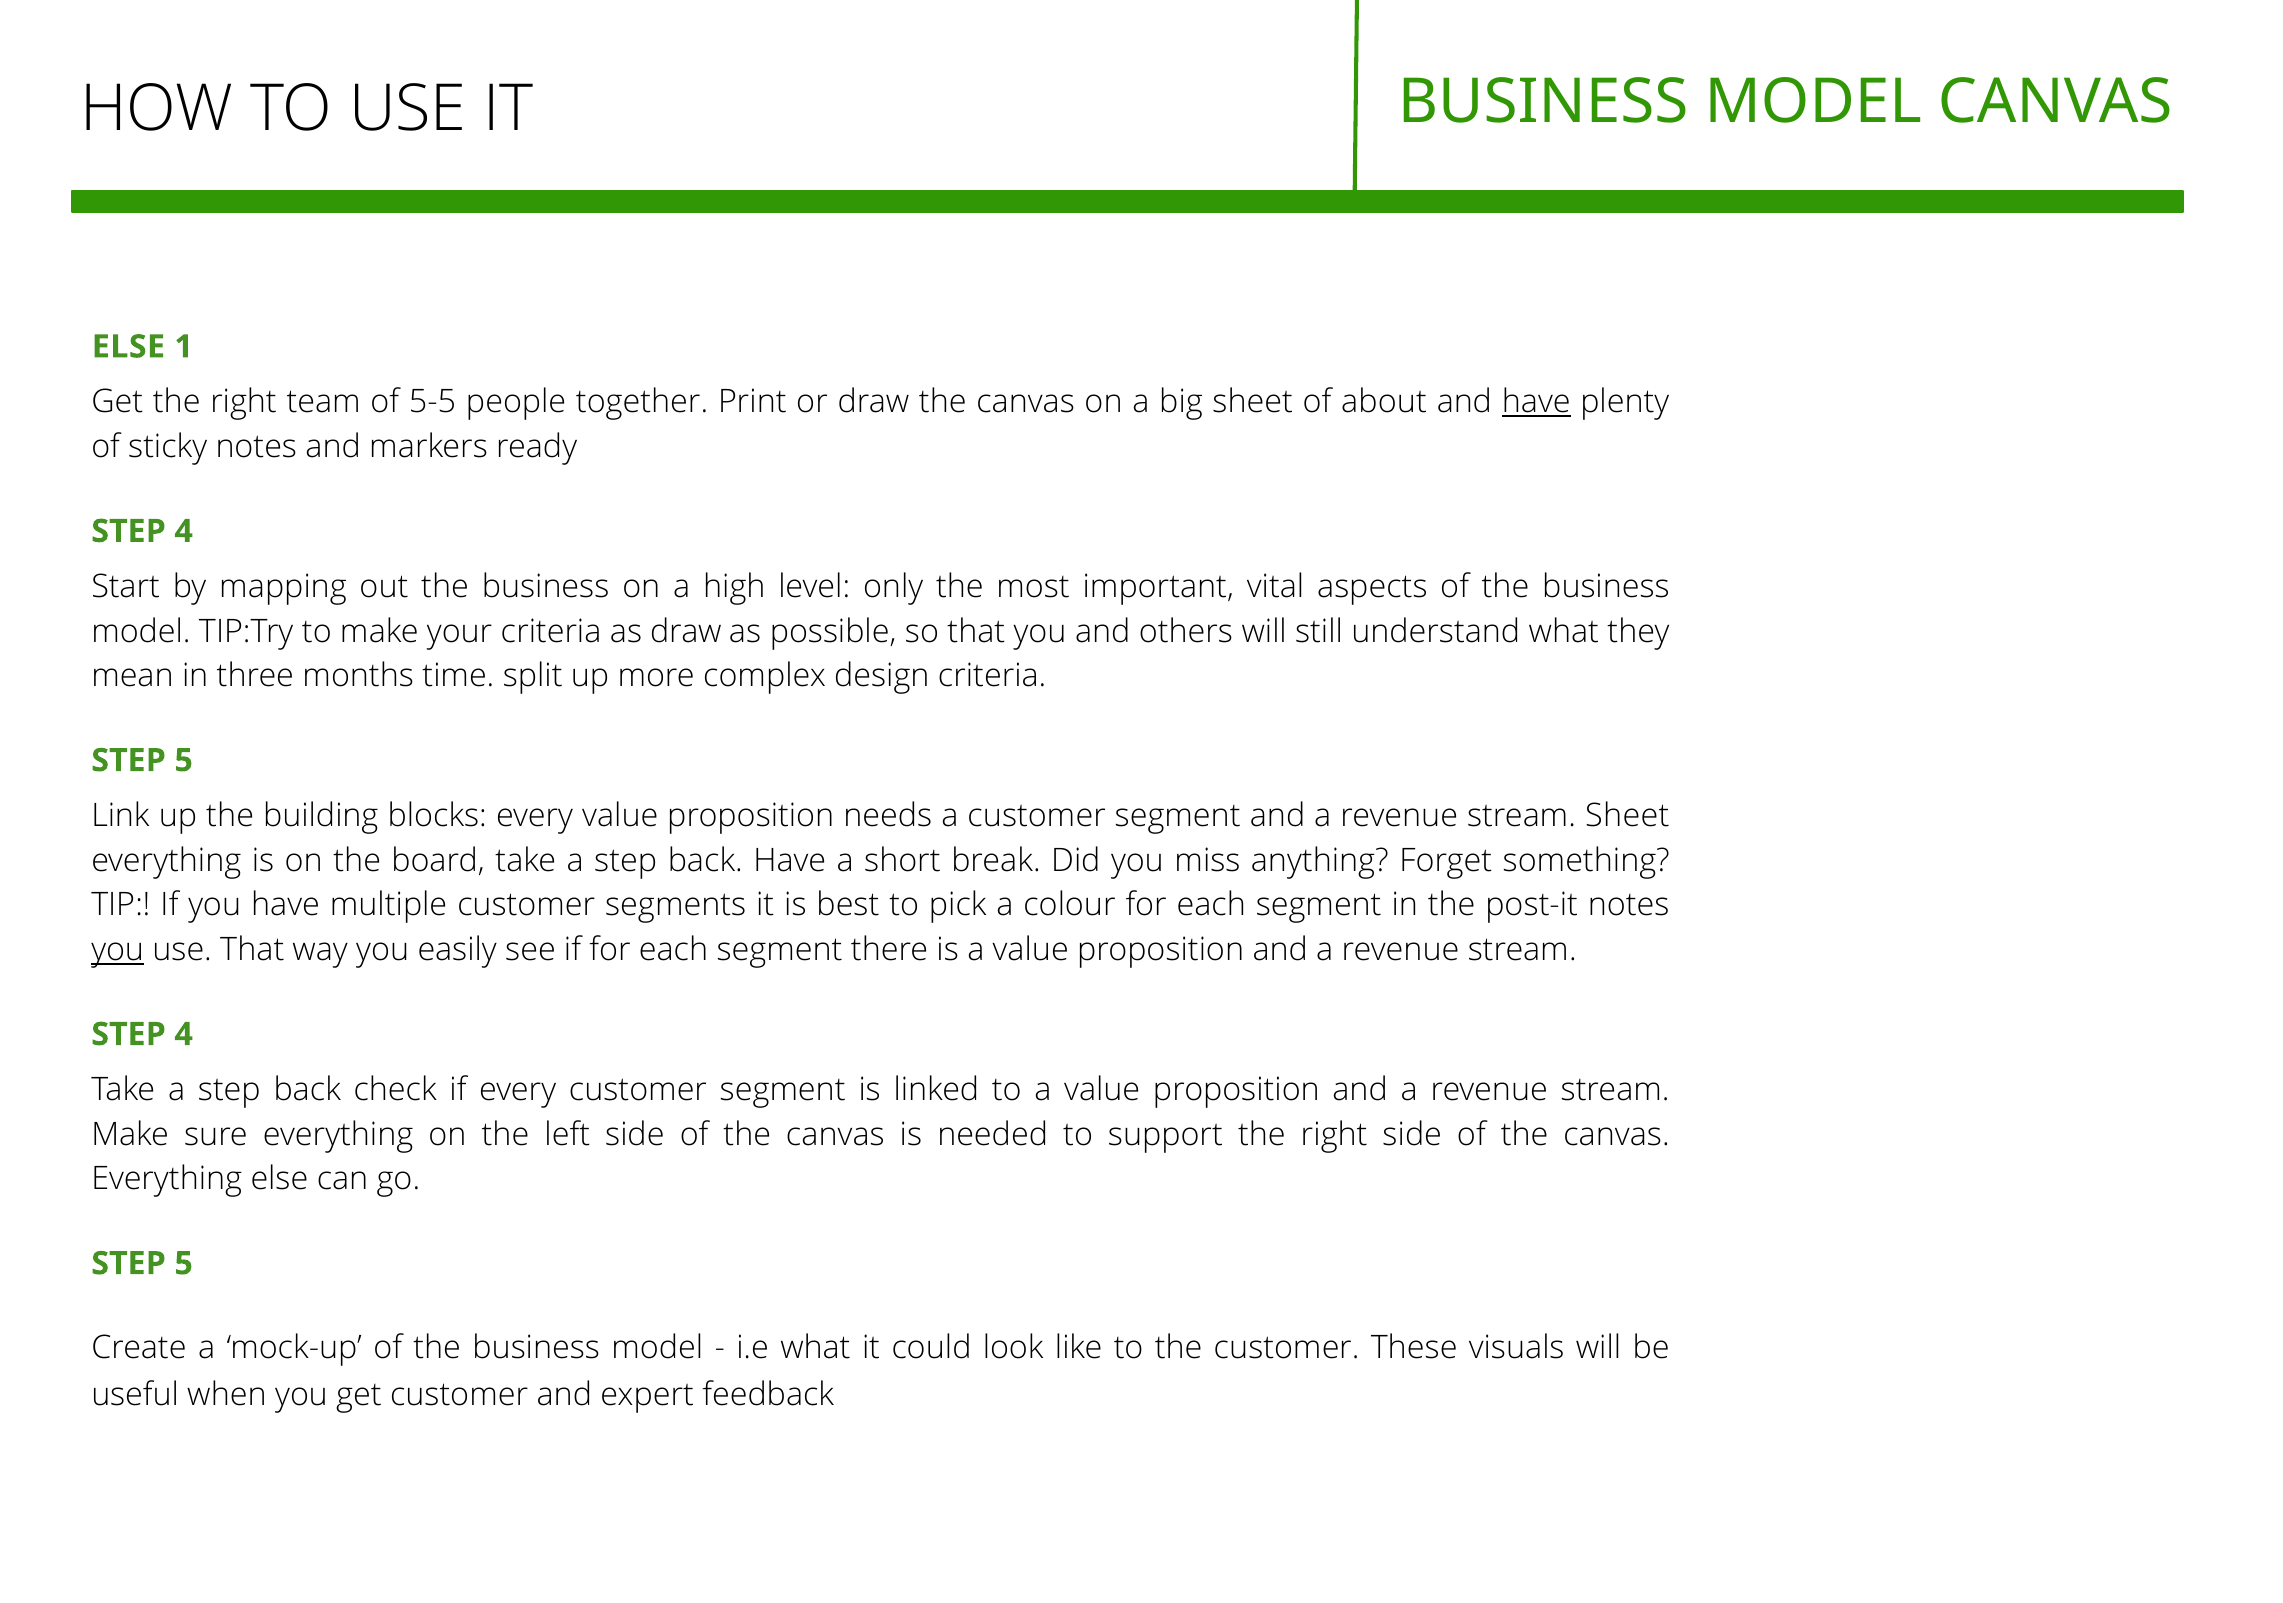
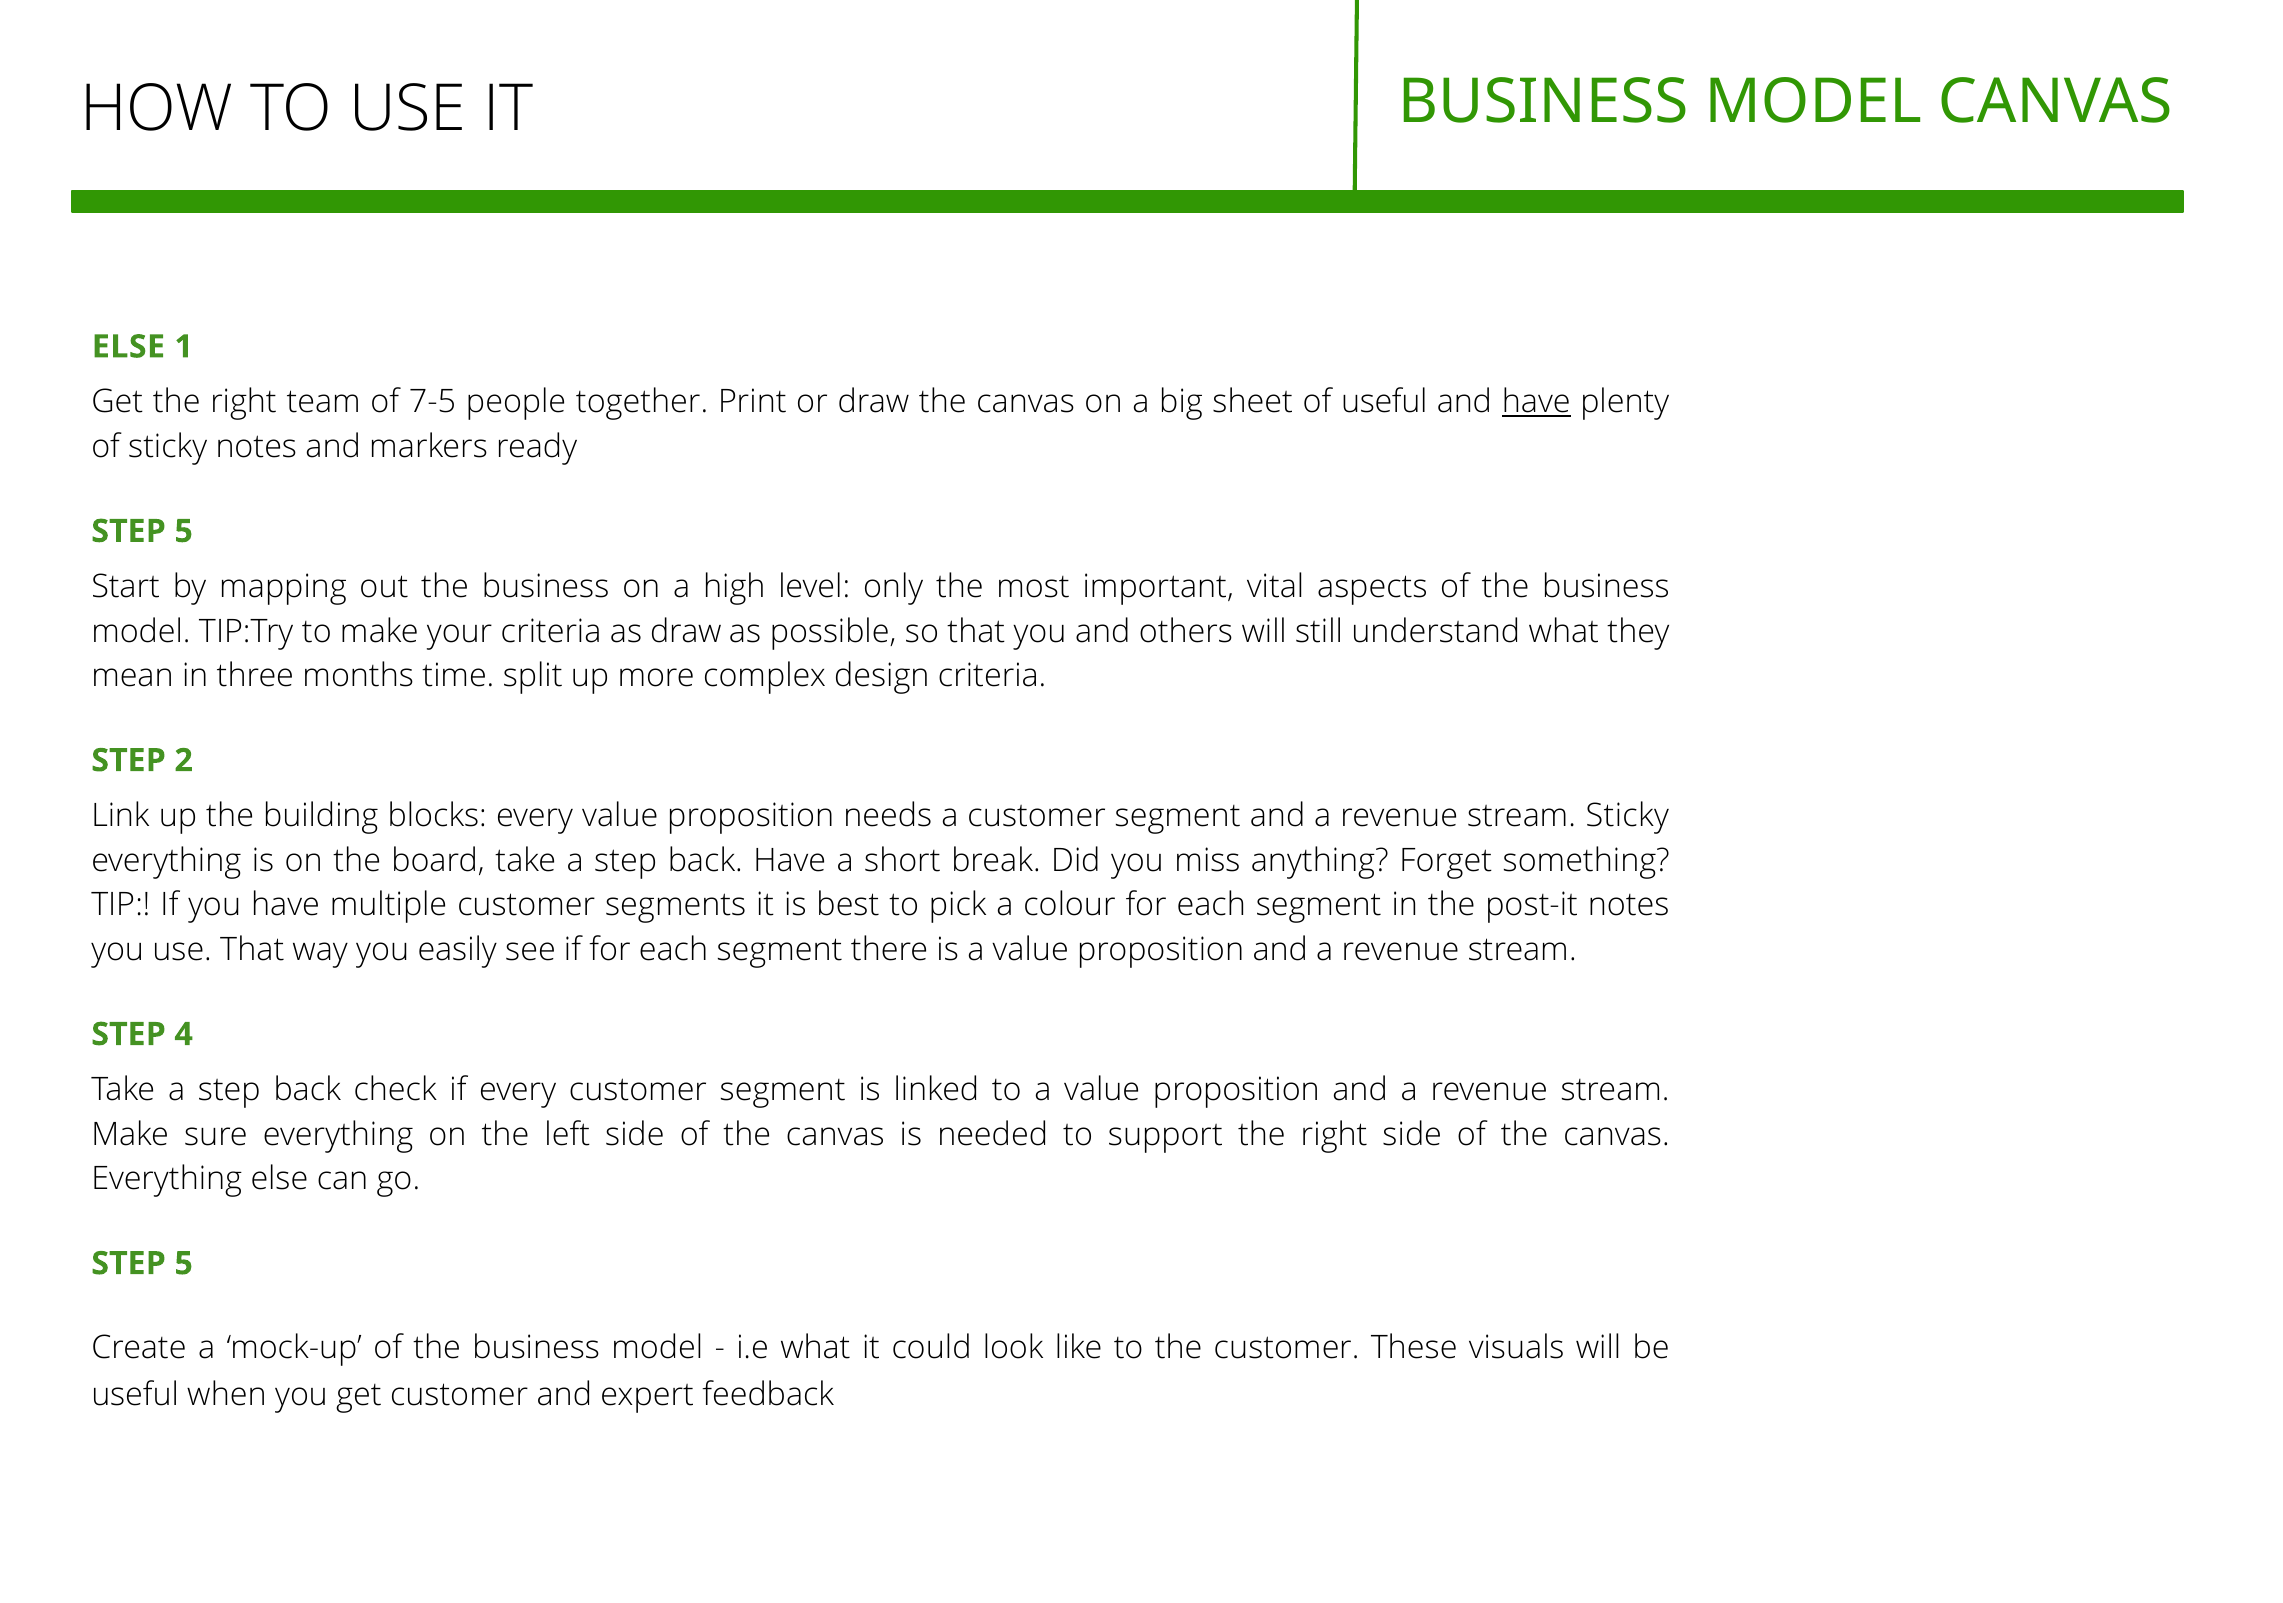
5-5: 5-5 -> 7-5
of about: about -> useful
4 at (184, 531): 4 -> 5
5 at (184, 760): 5 -> 2
stream Sheet: Sheet -> Sticky
you at (118, 950) underline: present -> none
